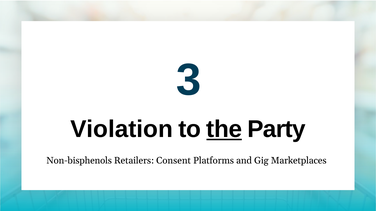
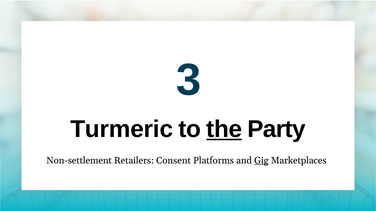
Violation: Violation -> Turmeric
Non-bisphenols: Non-bisphenols -> Non-settlement
Gig underline: none -> present
